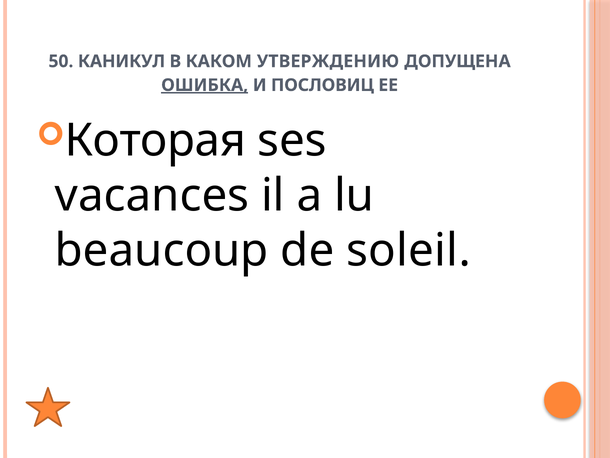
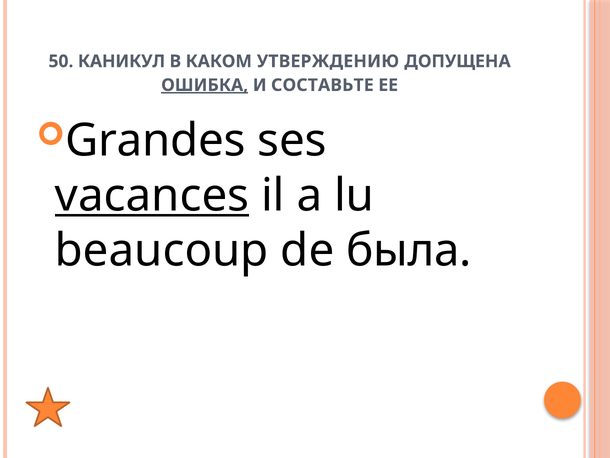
ПОСЛОВИЦ: ПОСЛОВИЦ -> СОСТАВЬТЕ
Которая: Которая -> Grandes
vacances underline: none -> present
soleil: soleil -> была
